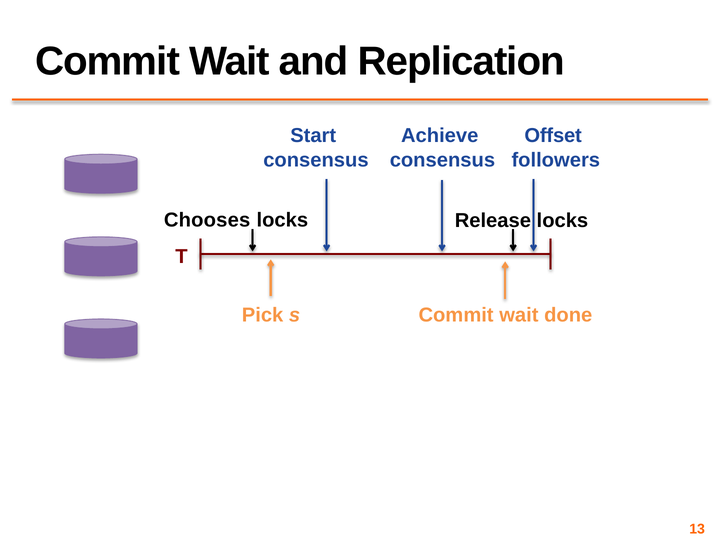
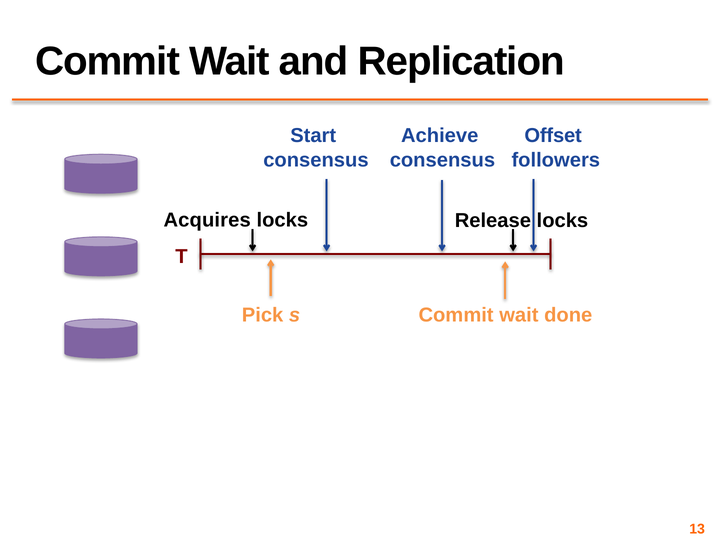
Chooses: Chooses -> Acquires
